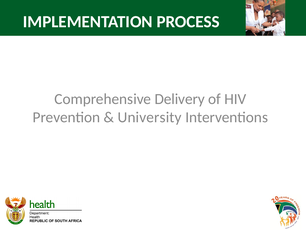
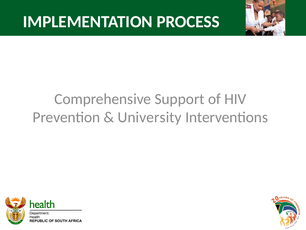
Delivery: Delivery -> Support
